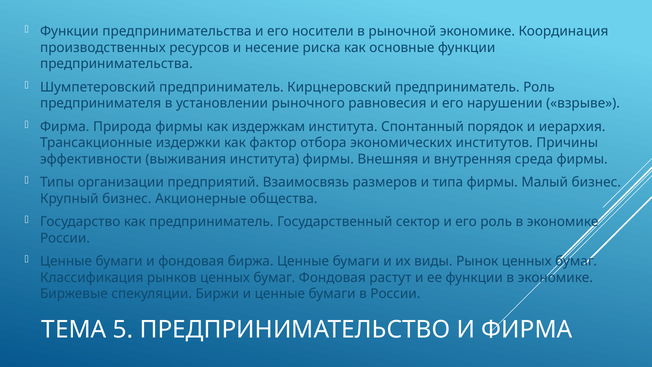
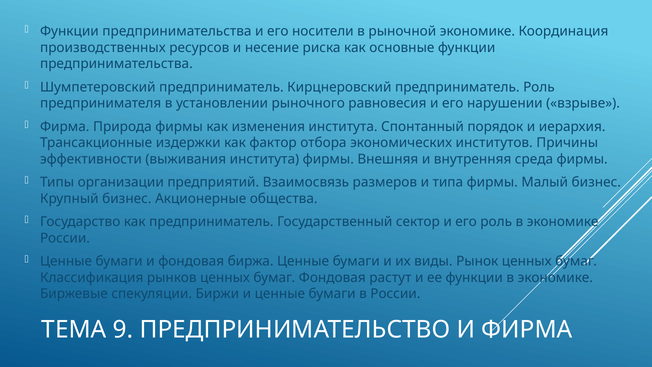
издержкам: издержкам -> изменения
5: 5 -> 9
